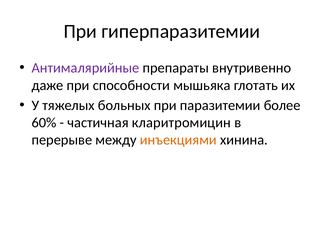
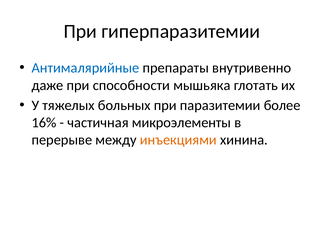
Антималярийные colour: purple -> blue
60%: 60% -> 16%
кларитромицин: кларитромицин -> микроэлементы
